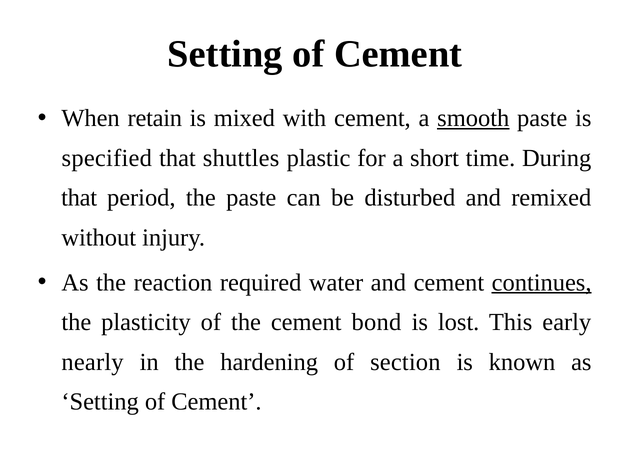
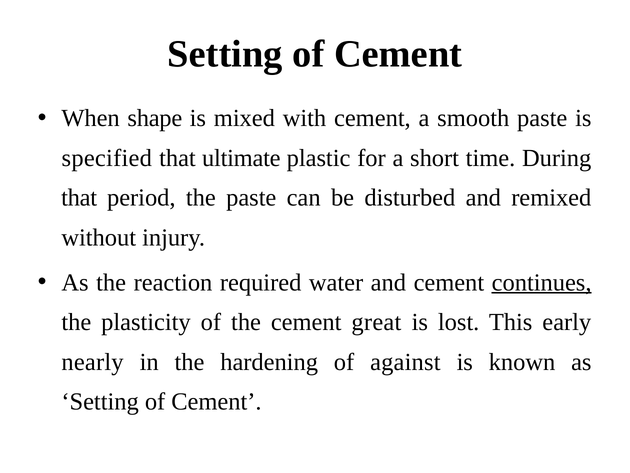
retain: retain -> shape
smooth underline: present -> none
shuttles: shuttles -> ultimate
bond: bond -> great
section: section -> against
